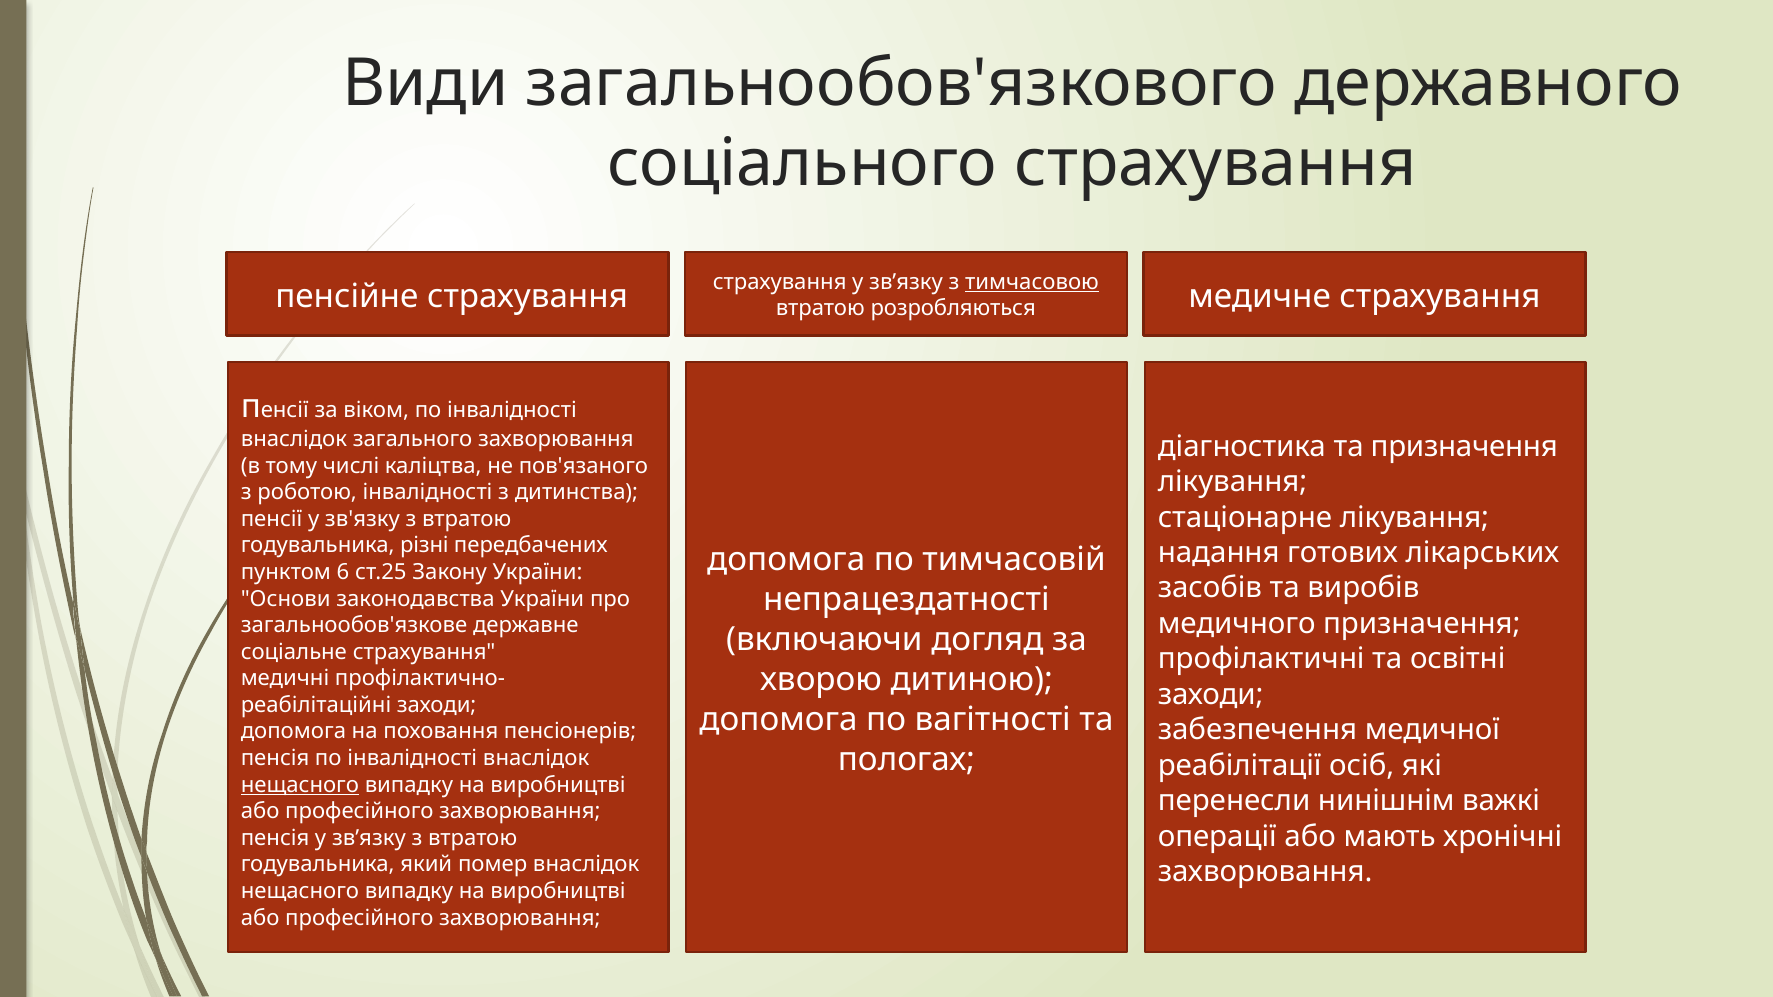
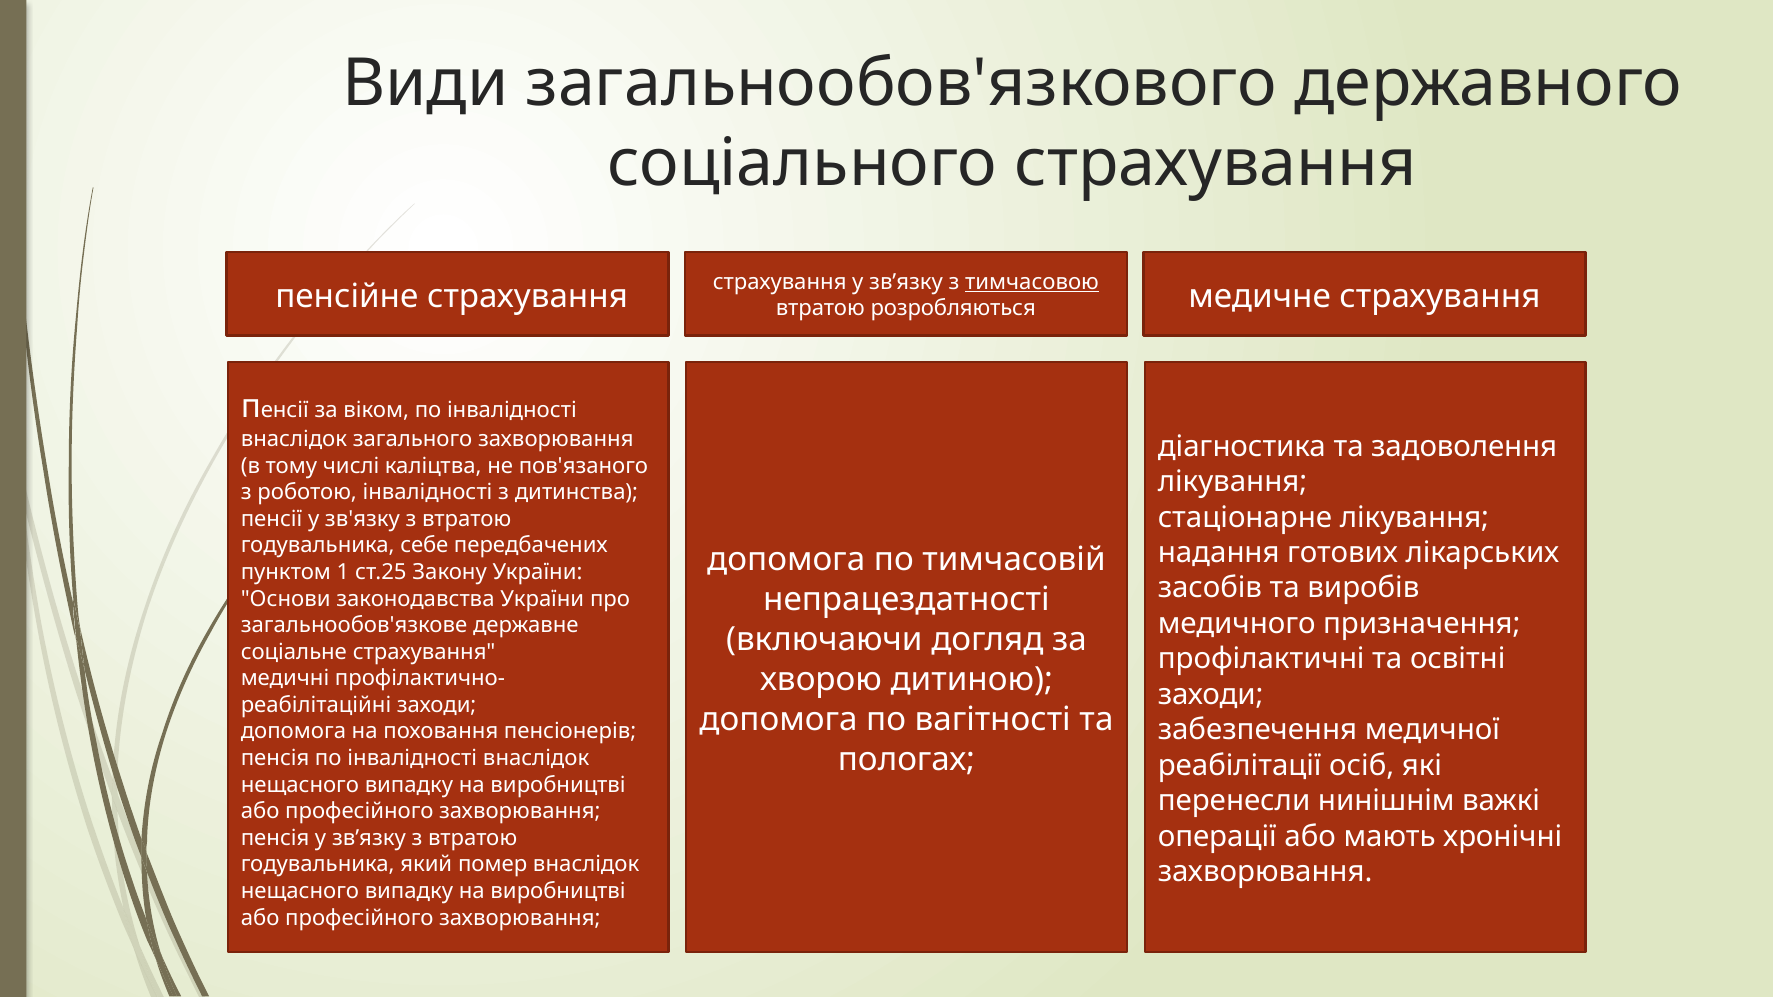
та призначення: призначення -> задоволення
різні: різні -> себе
6: 6 -> 1
нещасного at (300, 785) underline: present -> none
